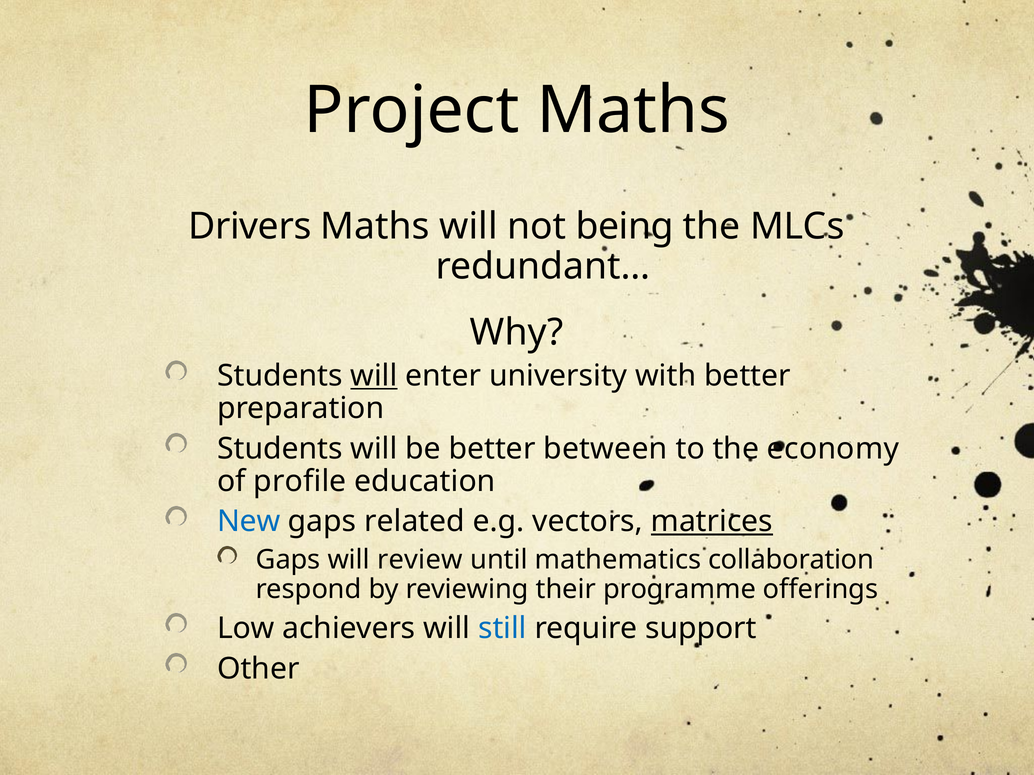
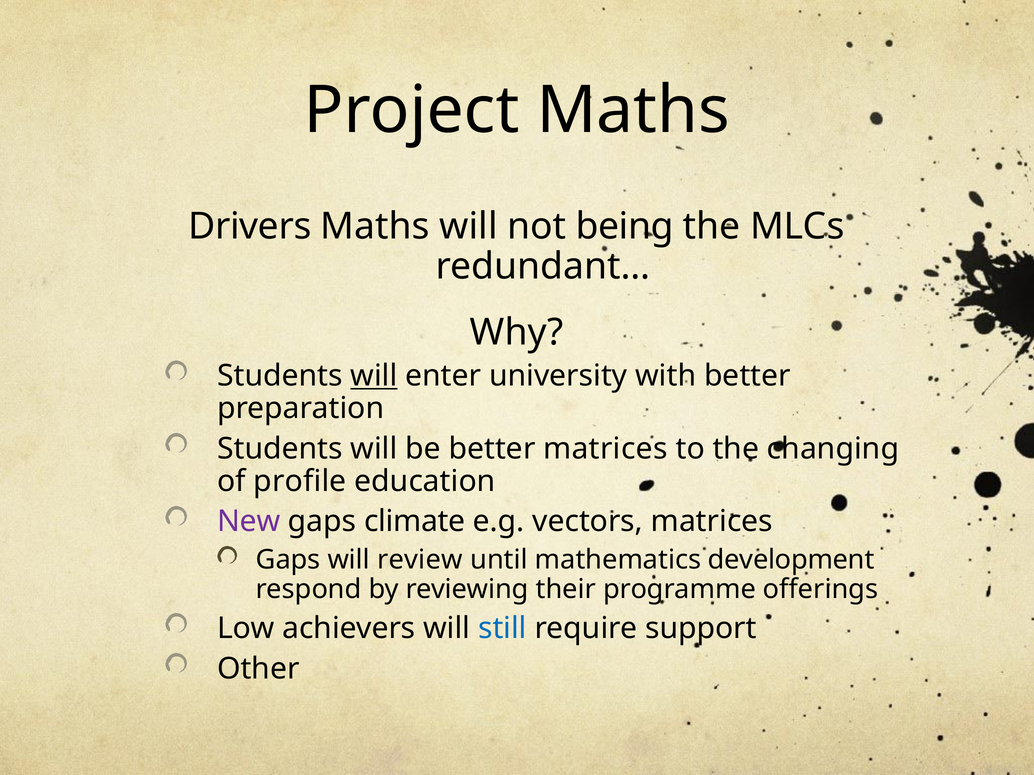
better between: between -> matrices
economy: economy -> changing
New colour: blue -> purple
related: related -> climate
matrices at (712, 522) underline: present -> none
collaboration: collaboration -> development
